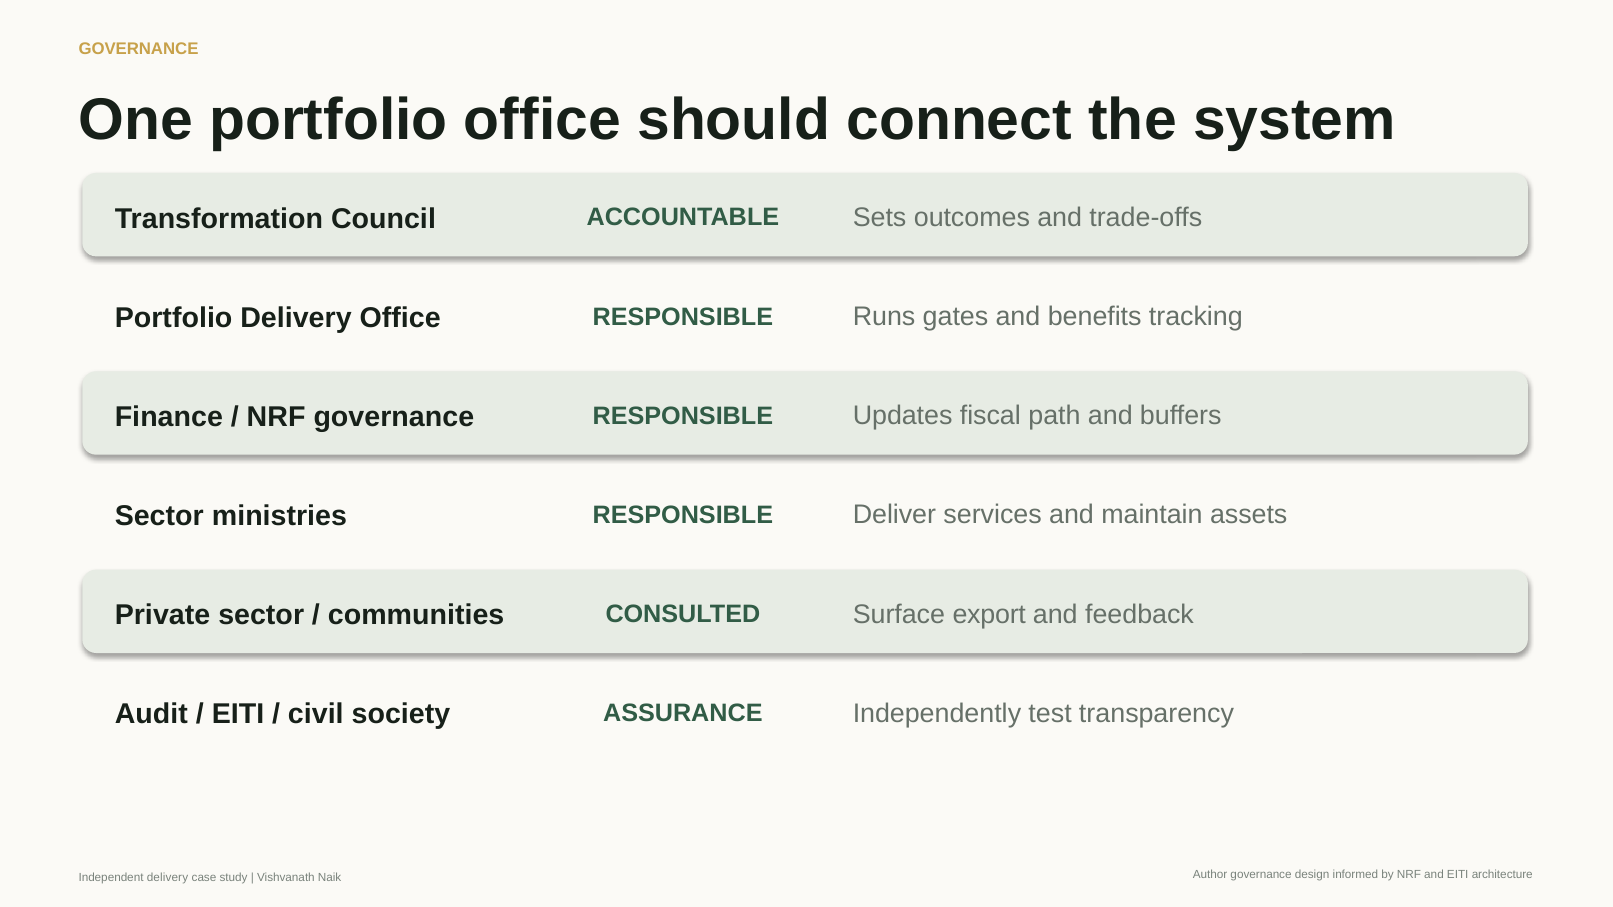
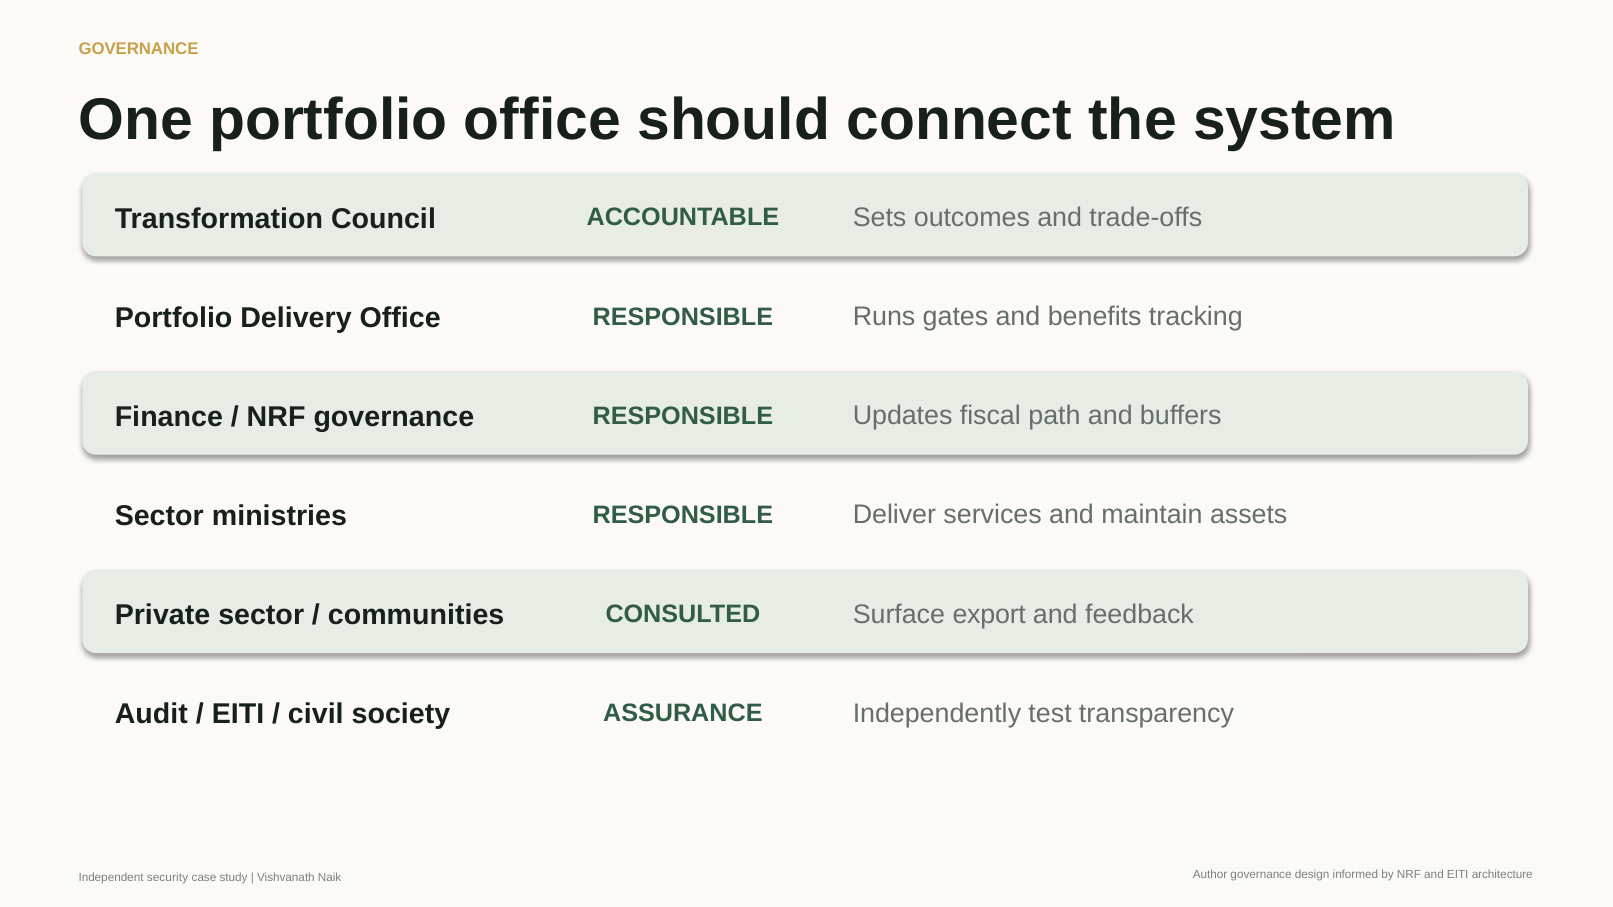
Independent delivery: delivery -> security
